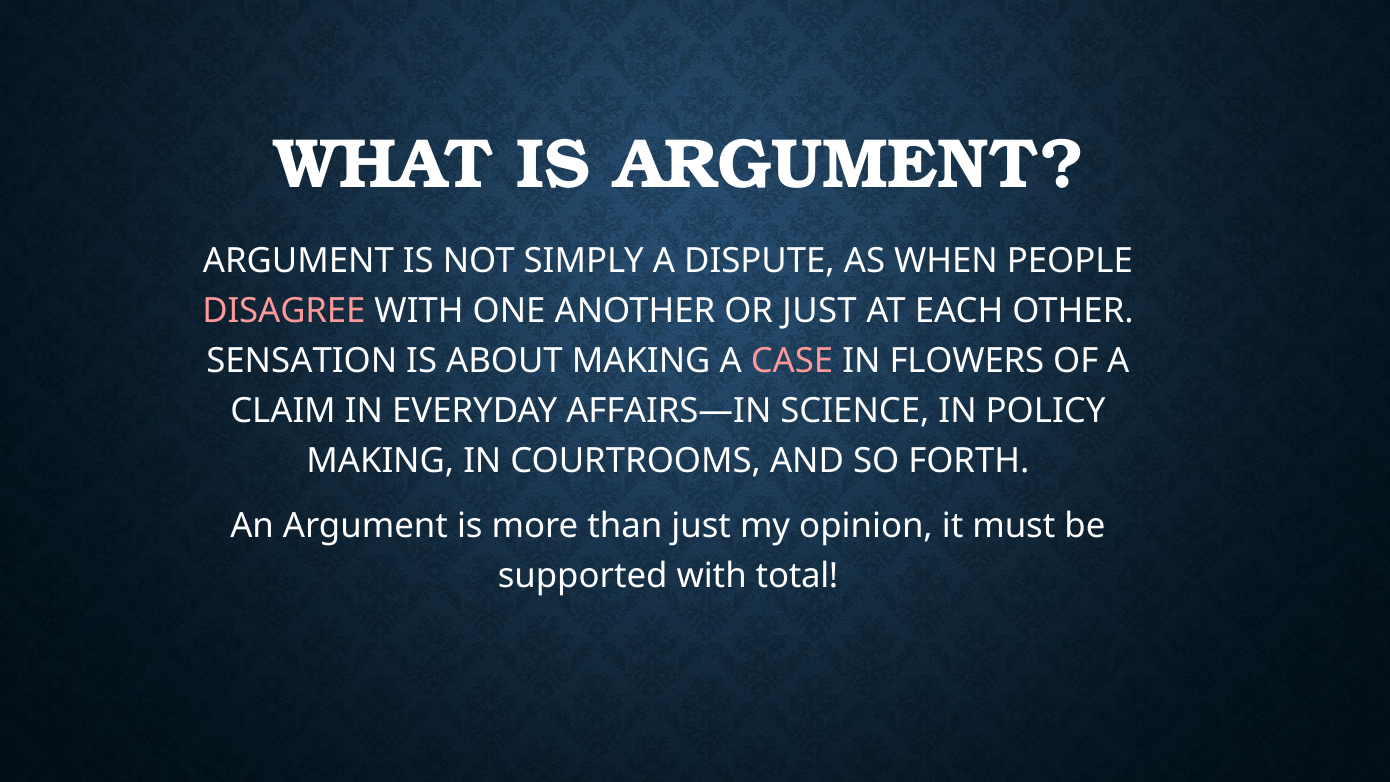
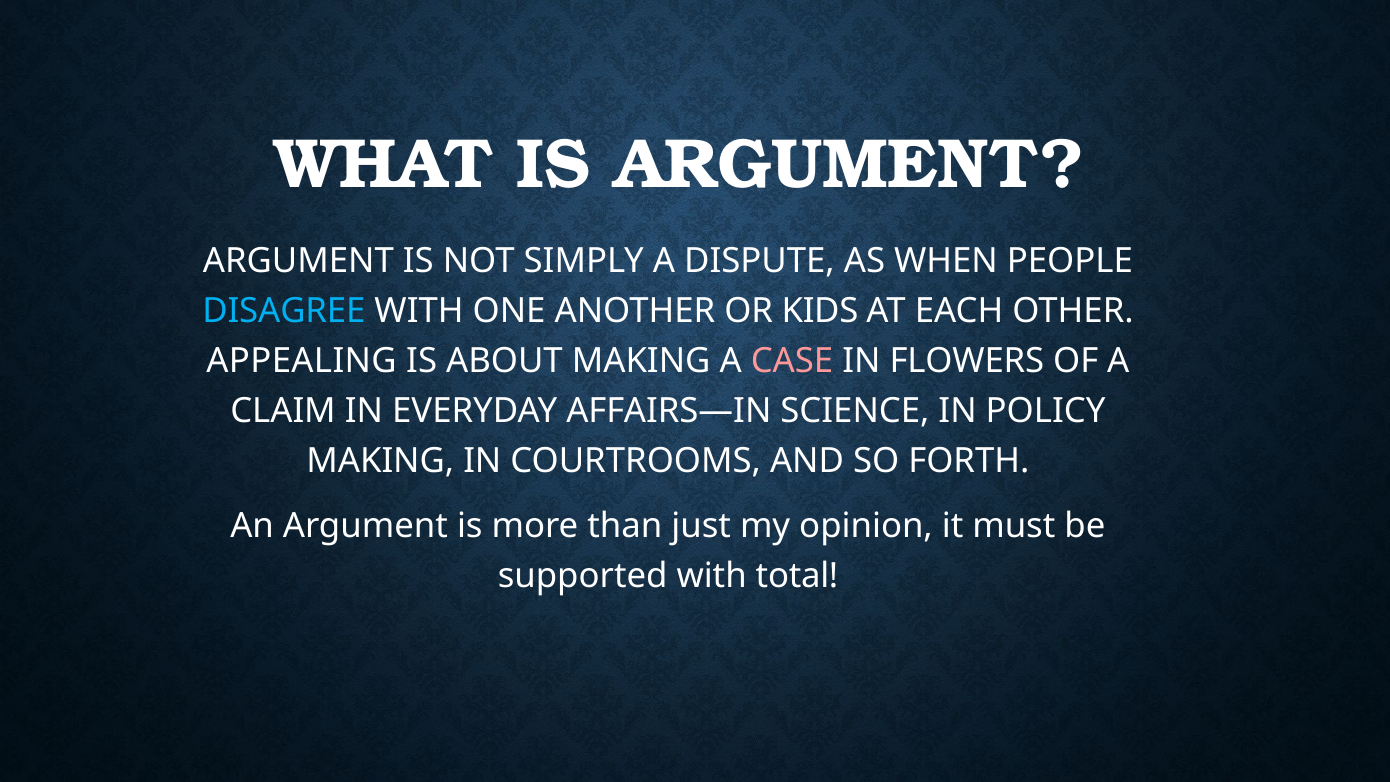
DISAGREE colour: pink -> light blue
OR JUST: JUST -> KIDS
SENSATION: SENSATION -> APPEALING
